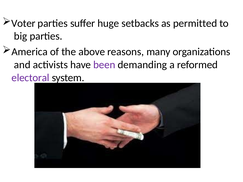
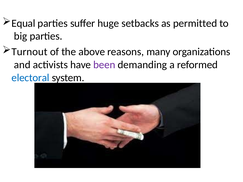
Voter: Voter -> Equal
America: America -> Turnout
electoral colour: purple -> blue
